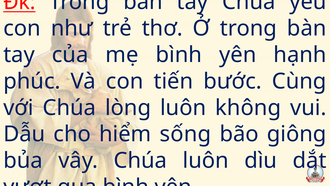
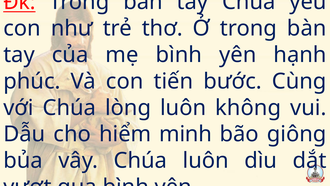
sống: sống -> minh
